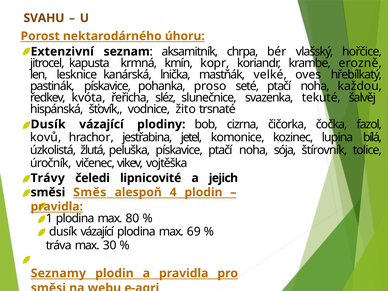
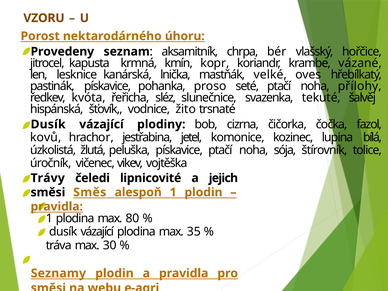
SVAHU: SVAHU -> VZORU
Extenzivní: Extenzivní -> Provedeny
erozně: erozně -> vázané
každou: každou -> přílohy
alespoň 4: 4 -> 1
69: 69 -> 35
